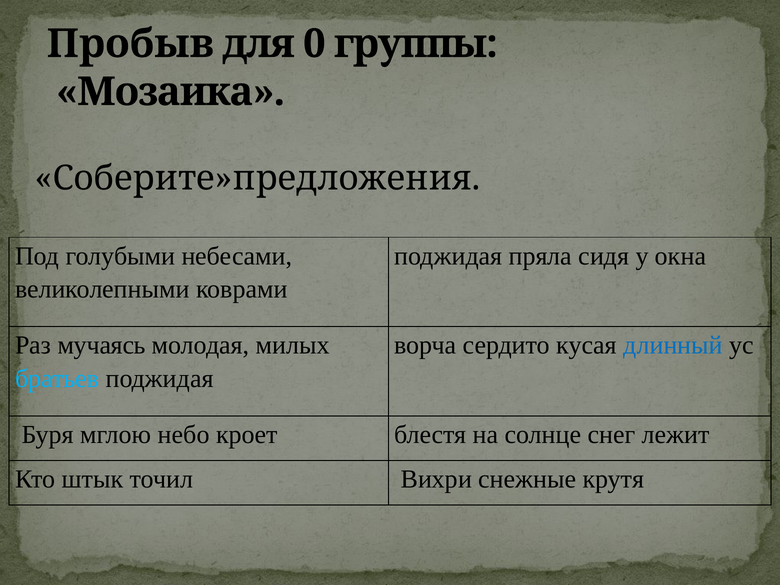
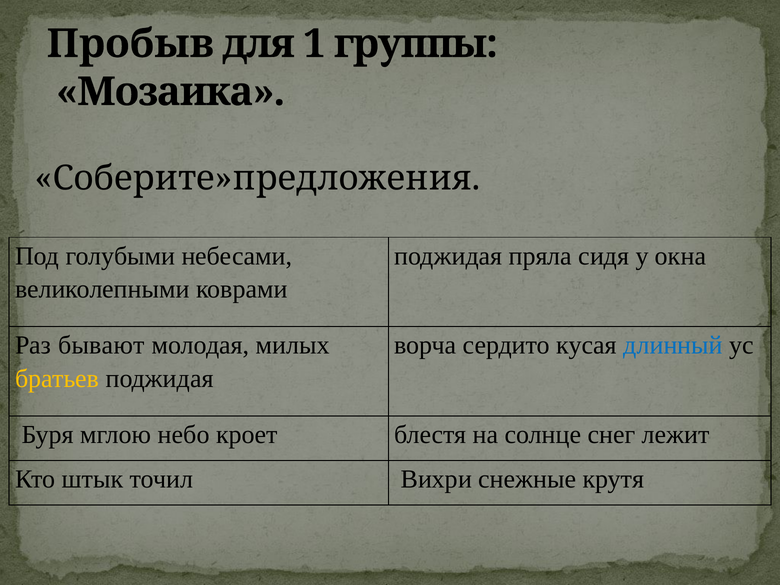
0: 0 -> 1
мучаясь: мучаясь -> бывают
братьев colour: light blue -> yellow
